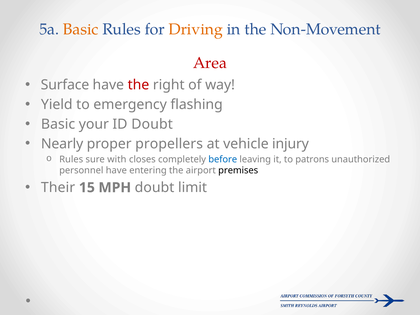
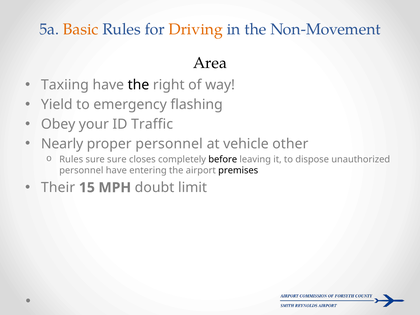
Area colour: red -> black
Surface: Surface -> Taxiing
the at (138, 85) colour: red -> black
Basic at (58, 124): Basic -> Obey
ID Doubt: Doubt -> Traffic
proper propellers: propellers -> personnel
injury: injury -> other
sure with: with -> sure
before colour: blue -> black
patrons: patrons -> dispose
